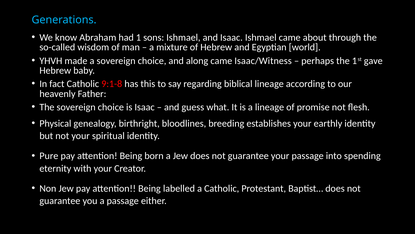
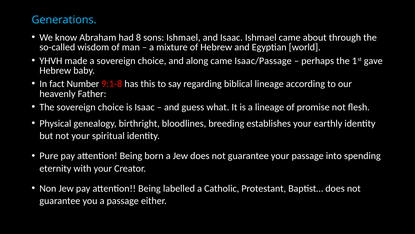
1: 1 -> 8
Isaac/Witness: Isaac/Witness -> Isaac/Passage
fact Catholic: Catholic -> Number
